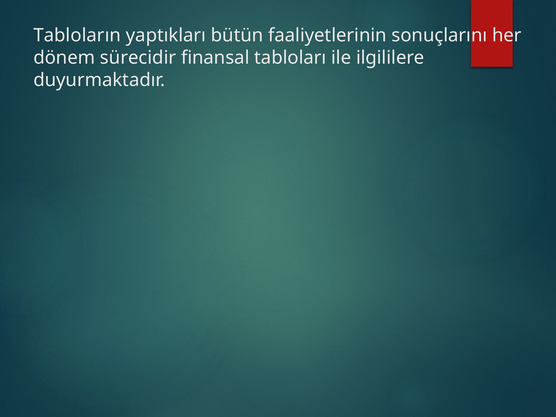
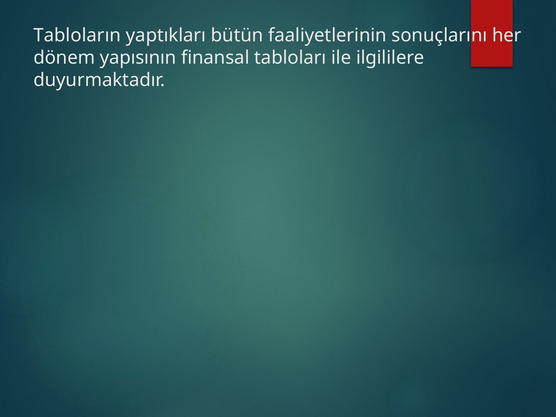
sürecidir: sürecidir -> yapısının
